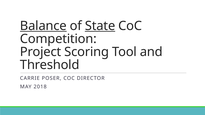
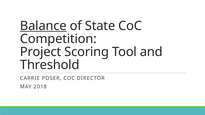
State underline: present -> none
